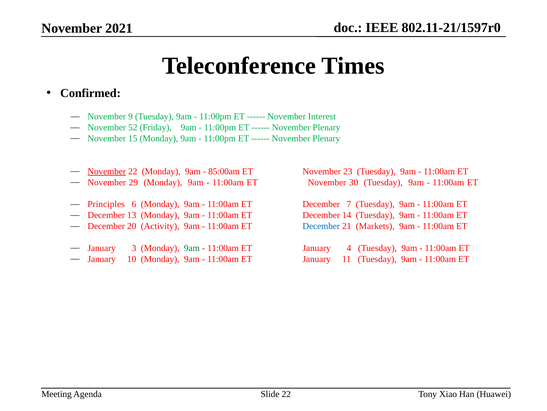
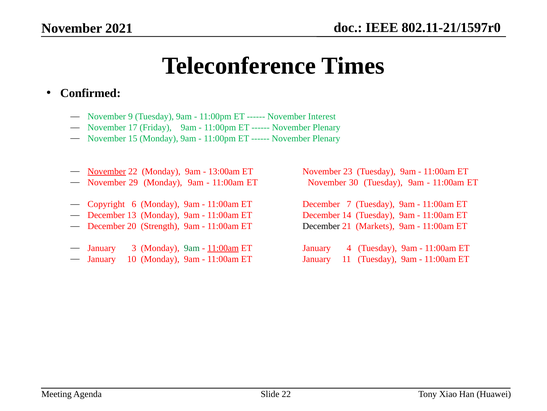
52: 52 -> 17
85:00am: 85:00am -> 13:00am
Principles: Principles -> Copyright
Activity: Activity -> Strength
December at (321, 226) colour: blue -> black
11:00am at (223, 248) underline: none -> present
